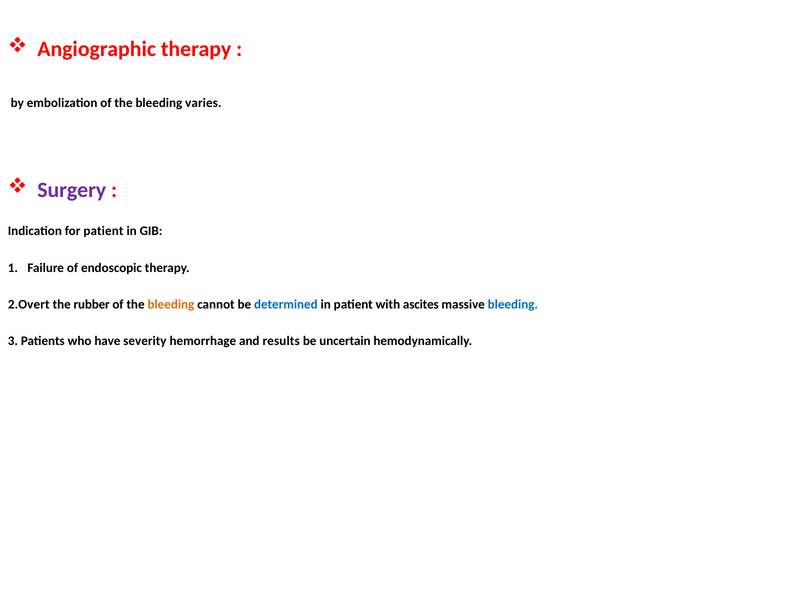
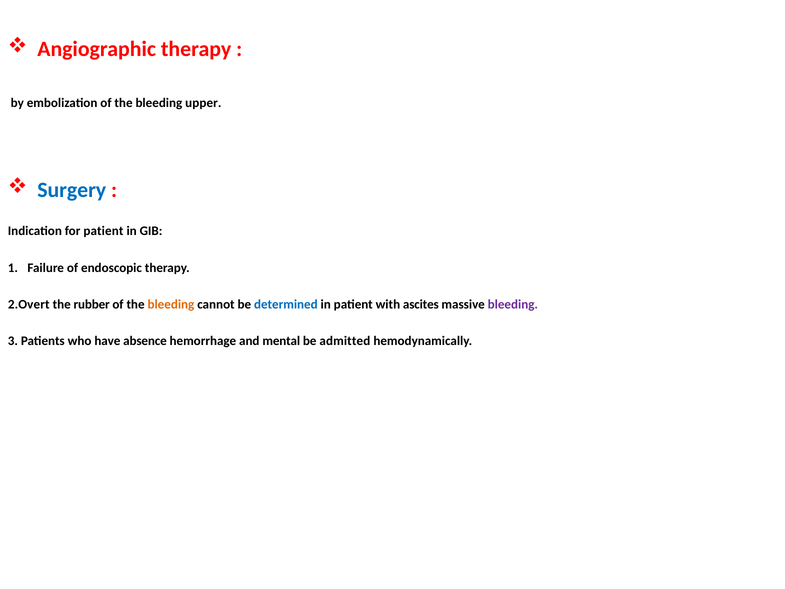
varies: varies -> upper
Surgery colour: purple -> blue
bleeding at (513, 304) colour: blue -> purple
severity: severity -> absence
results: results -> mental
uncertain: uncertain -> admitted
